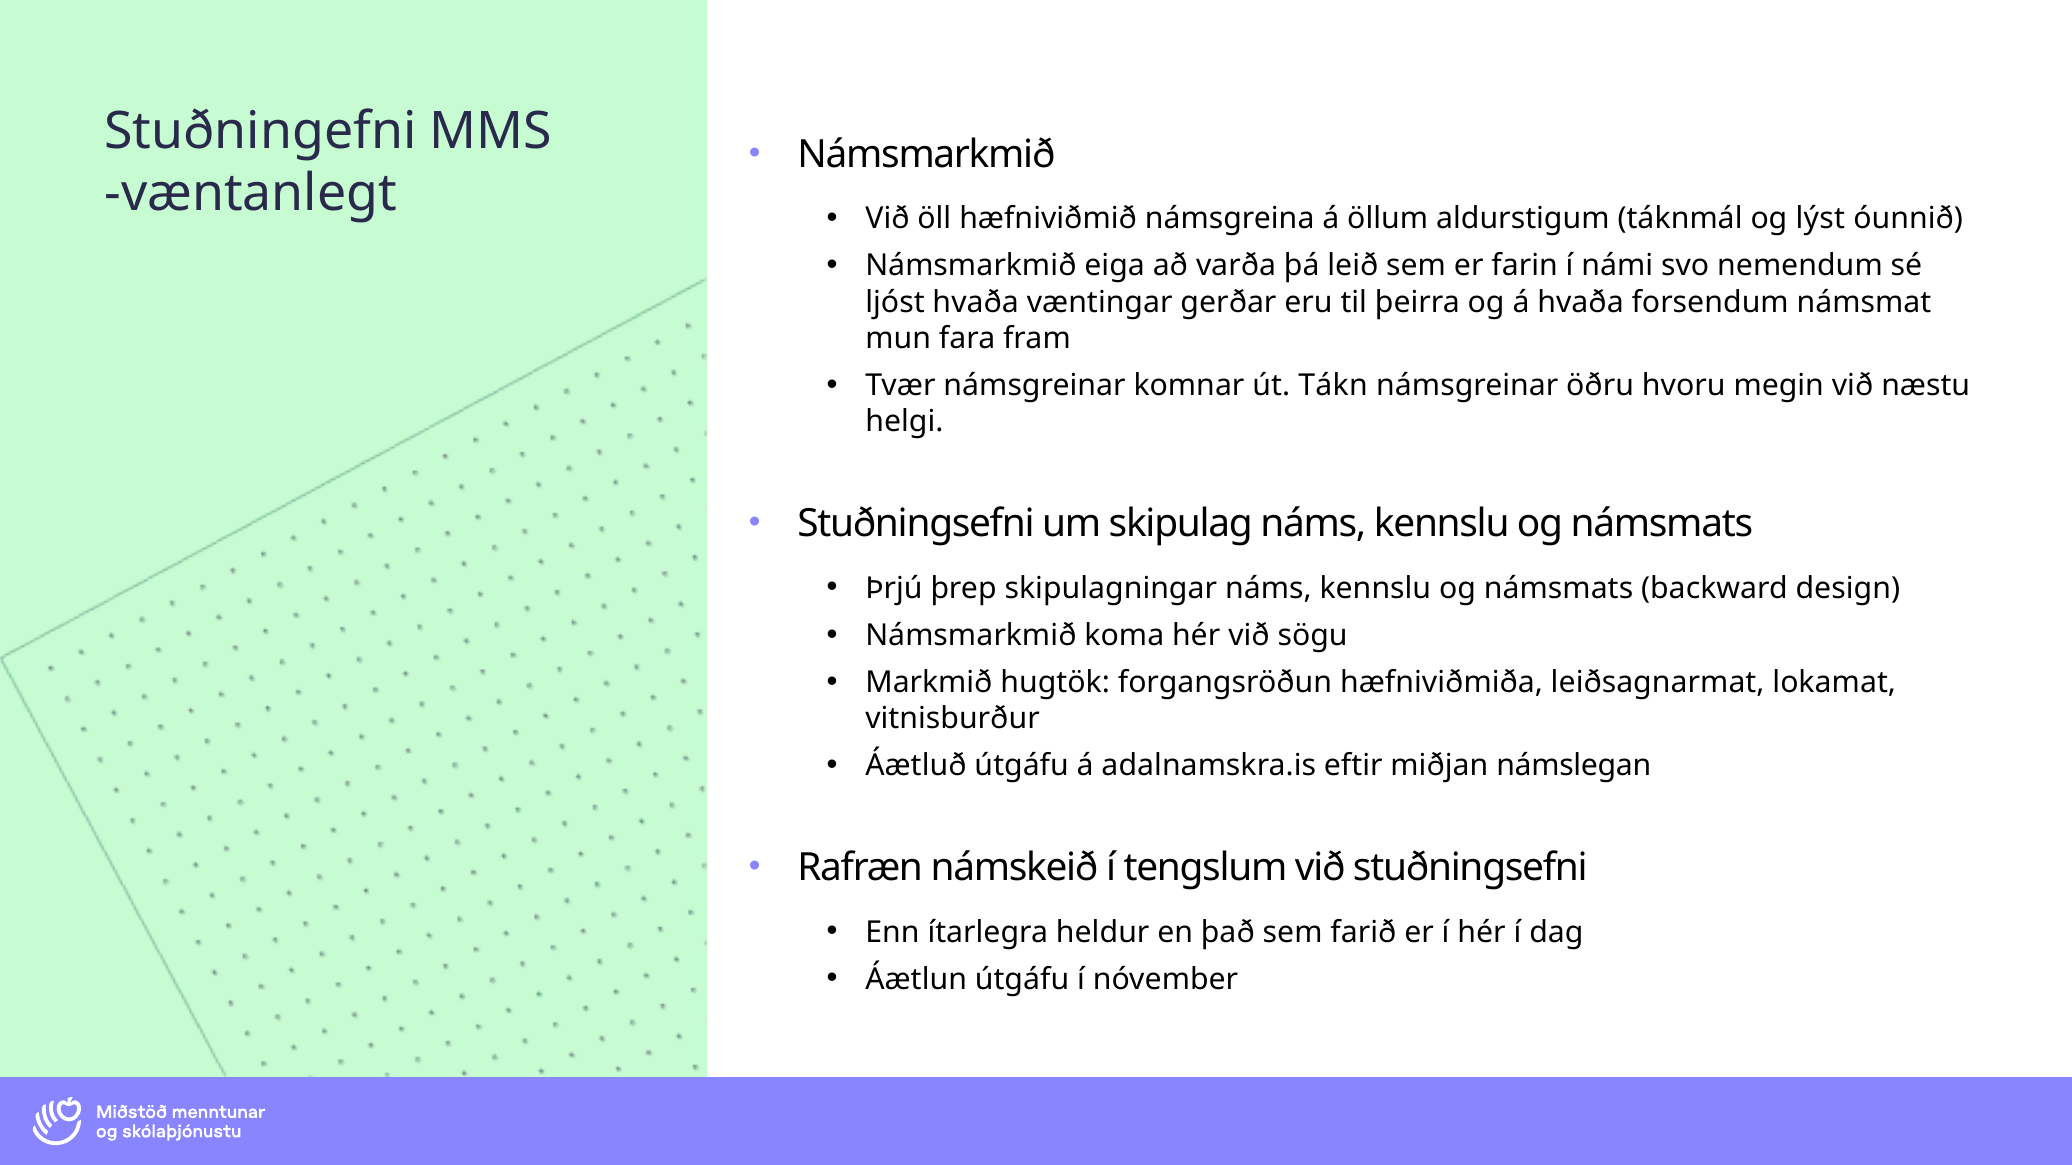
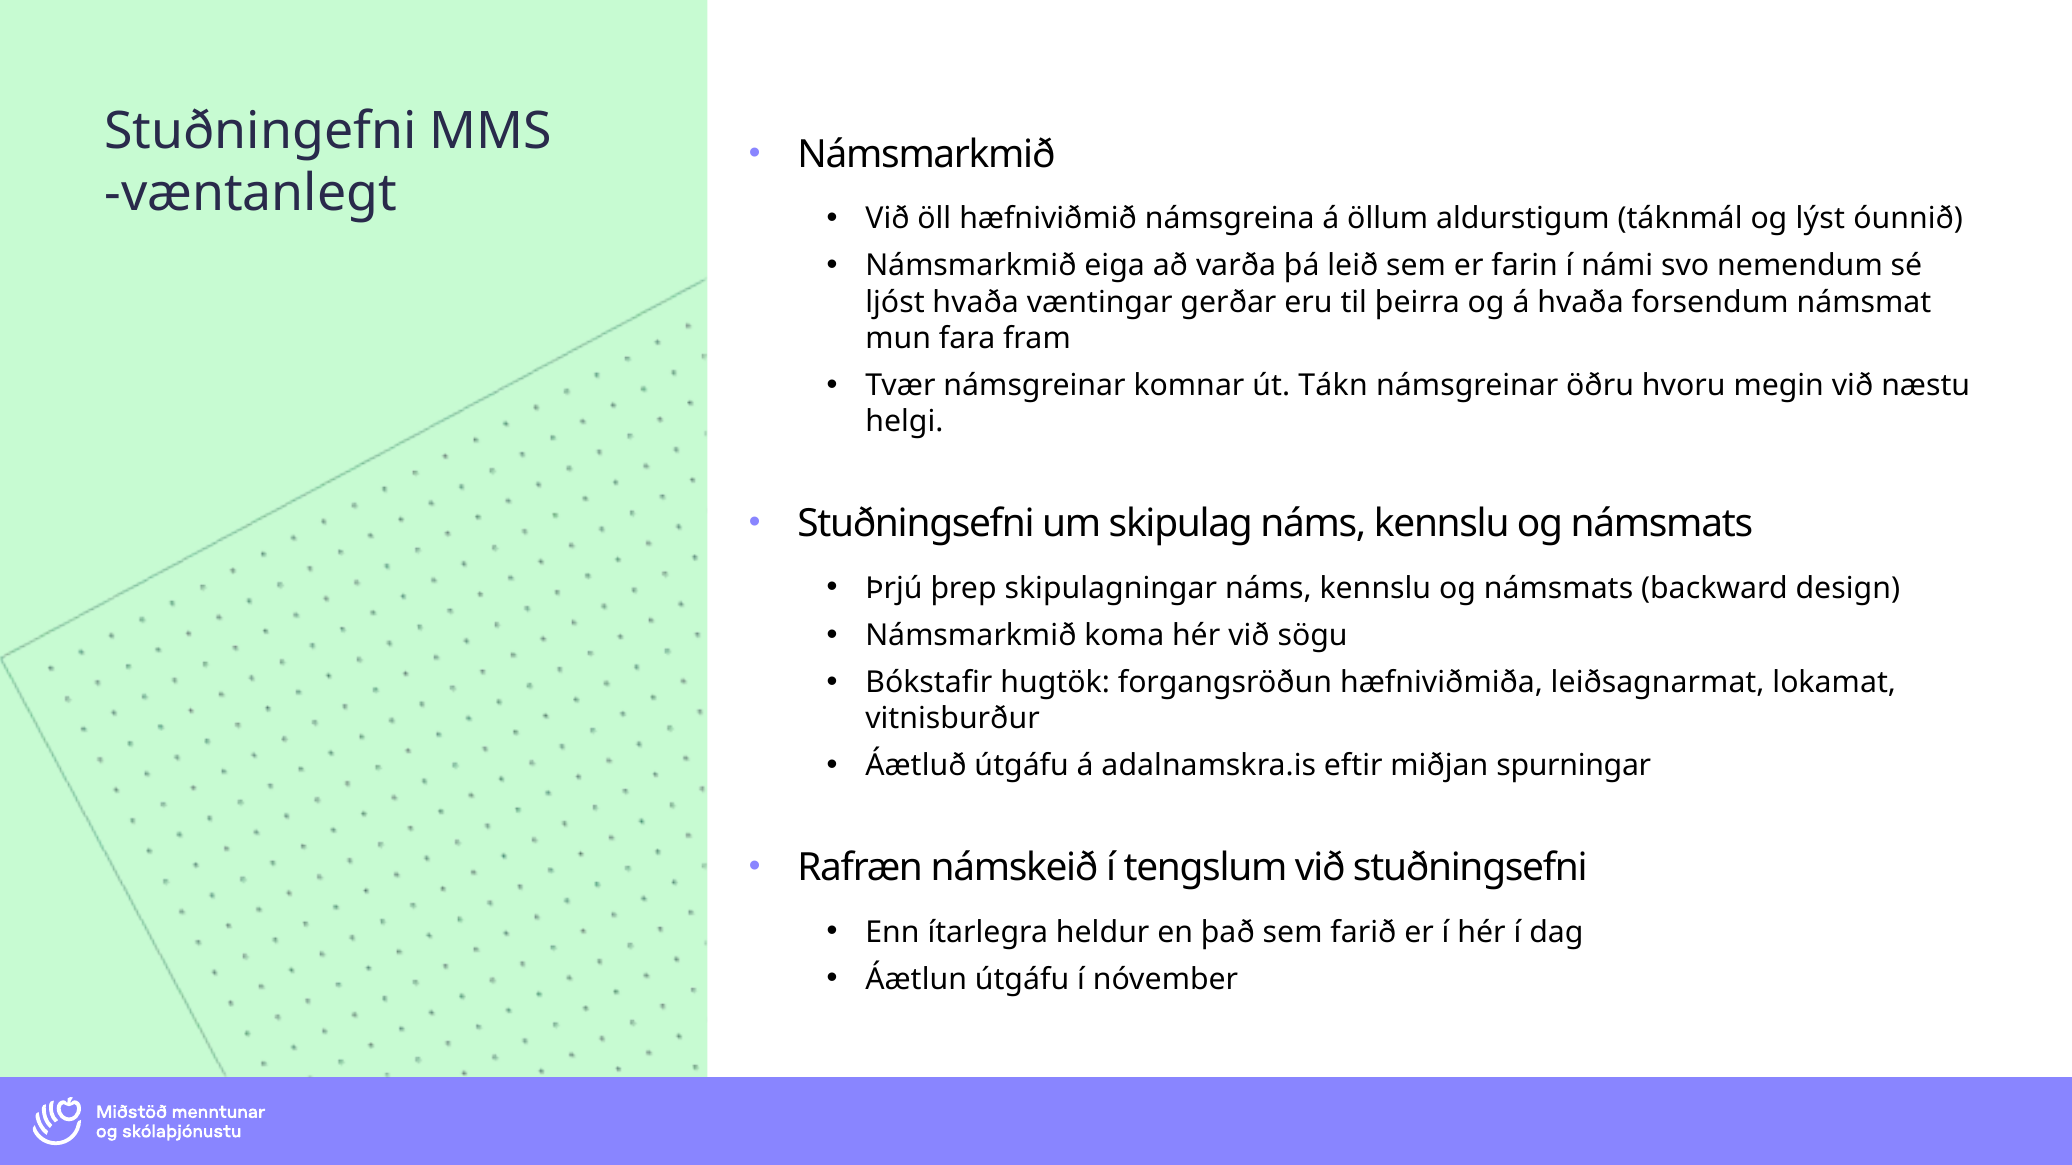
Markmið: Markmið -> Bókstafir
námslegan: námslegan -> spurningar
